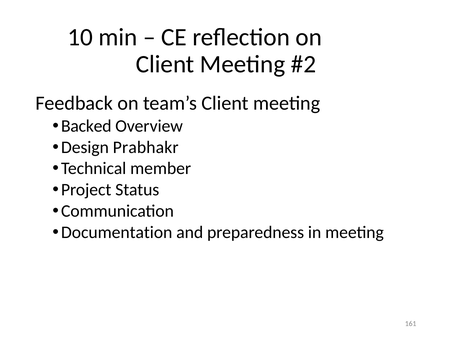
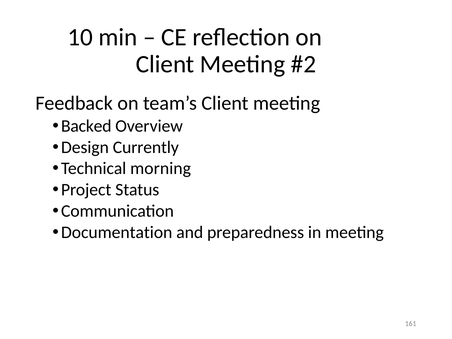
Prabhakr: Prabhakr -> Currently
member: member -> morning
